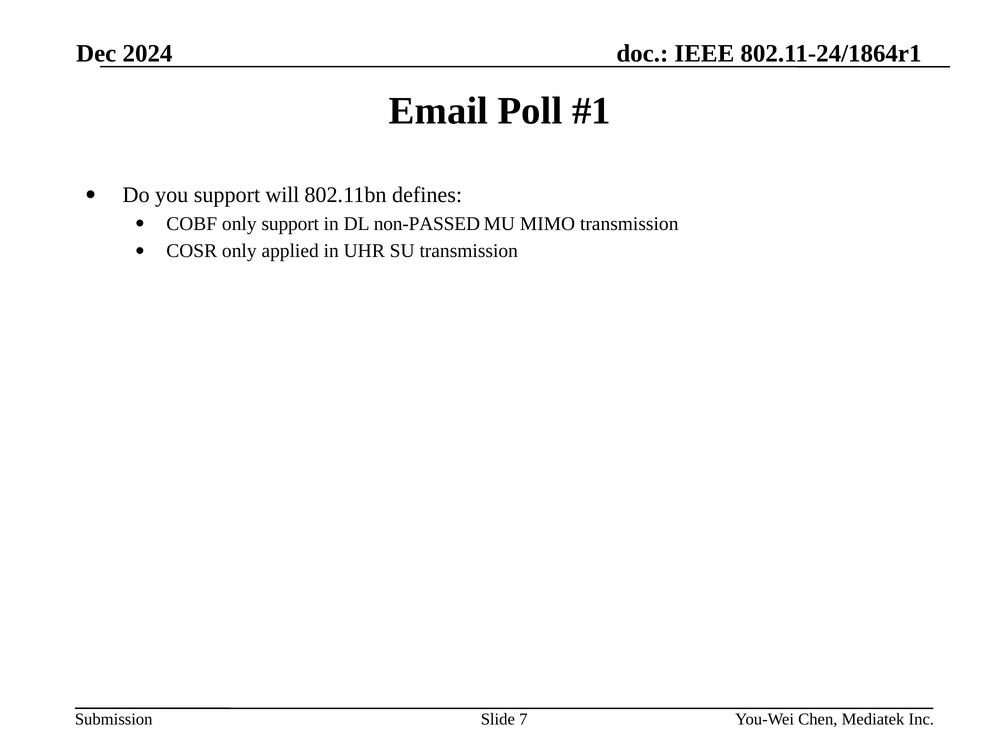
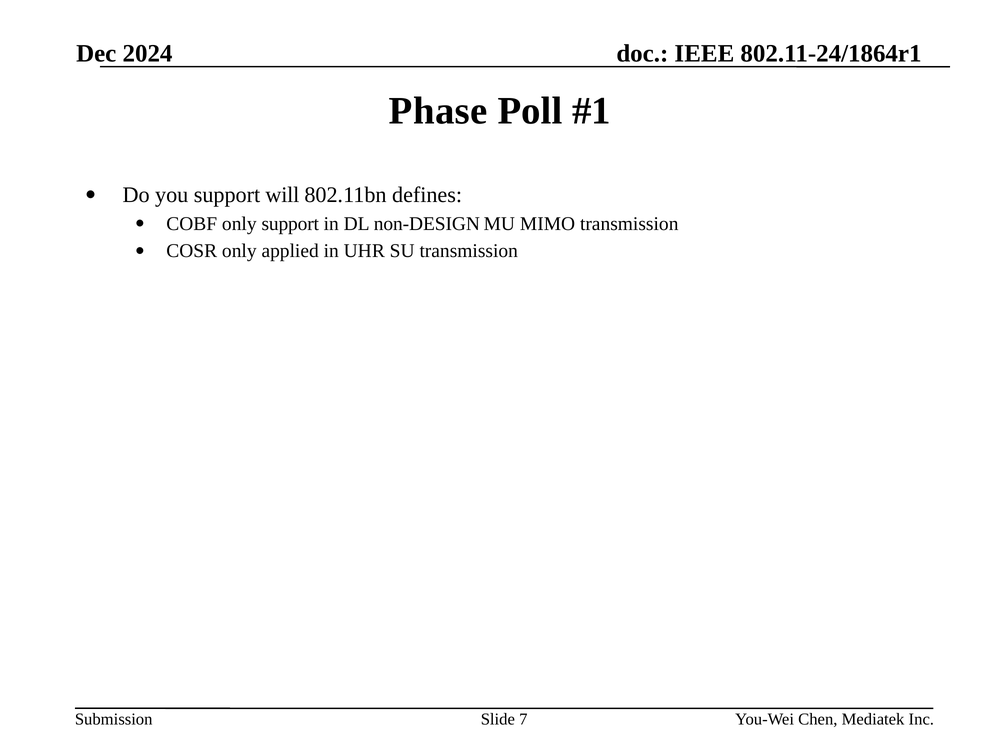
Email: Email -> Phase
non-PASSED: non-PASSED -> non-DESIGN
